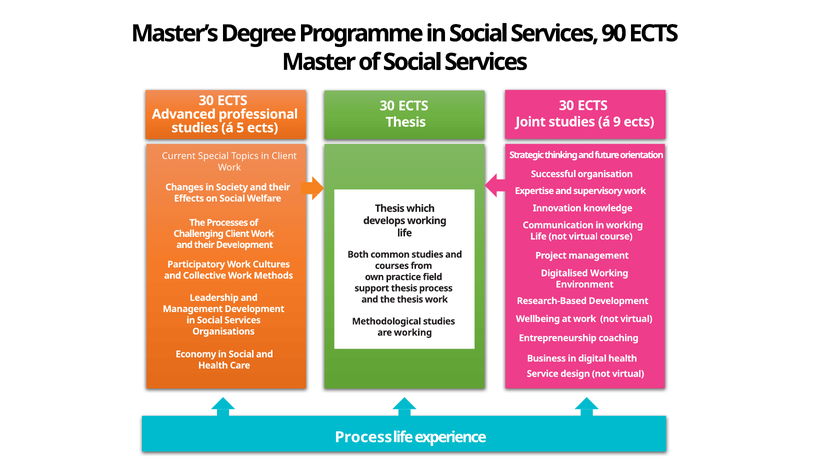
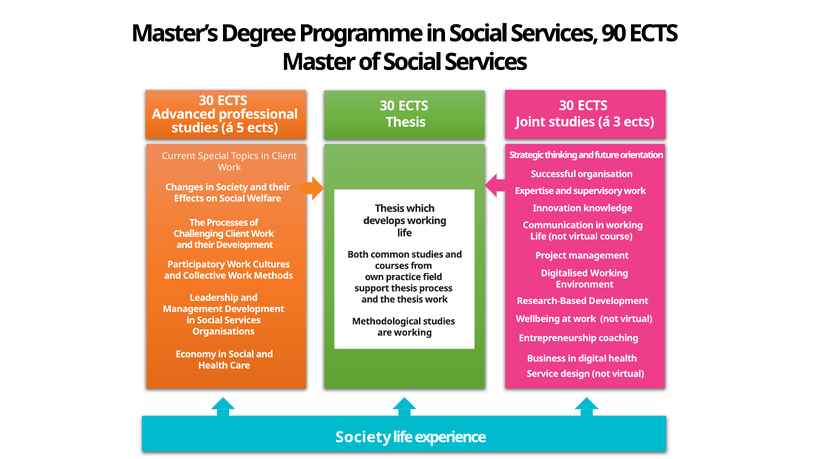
9: 9 -> 3
Process at (364, 437): Process -> Society
